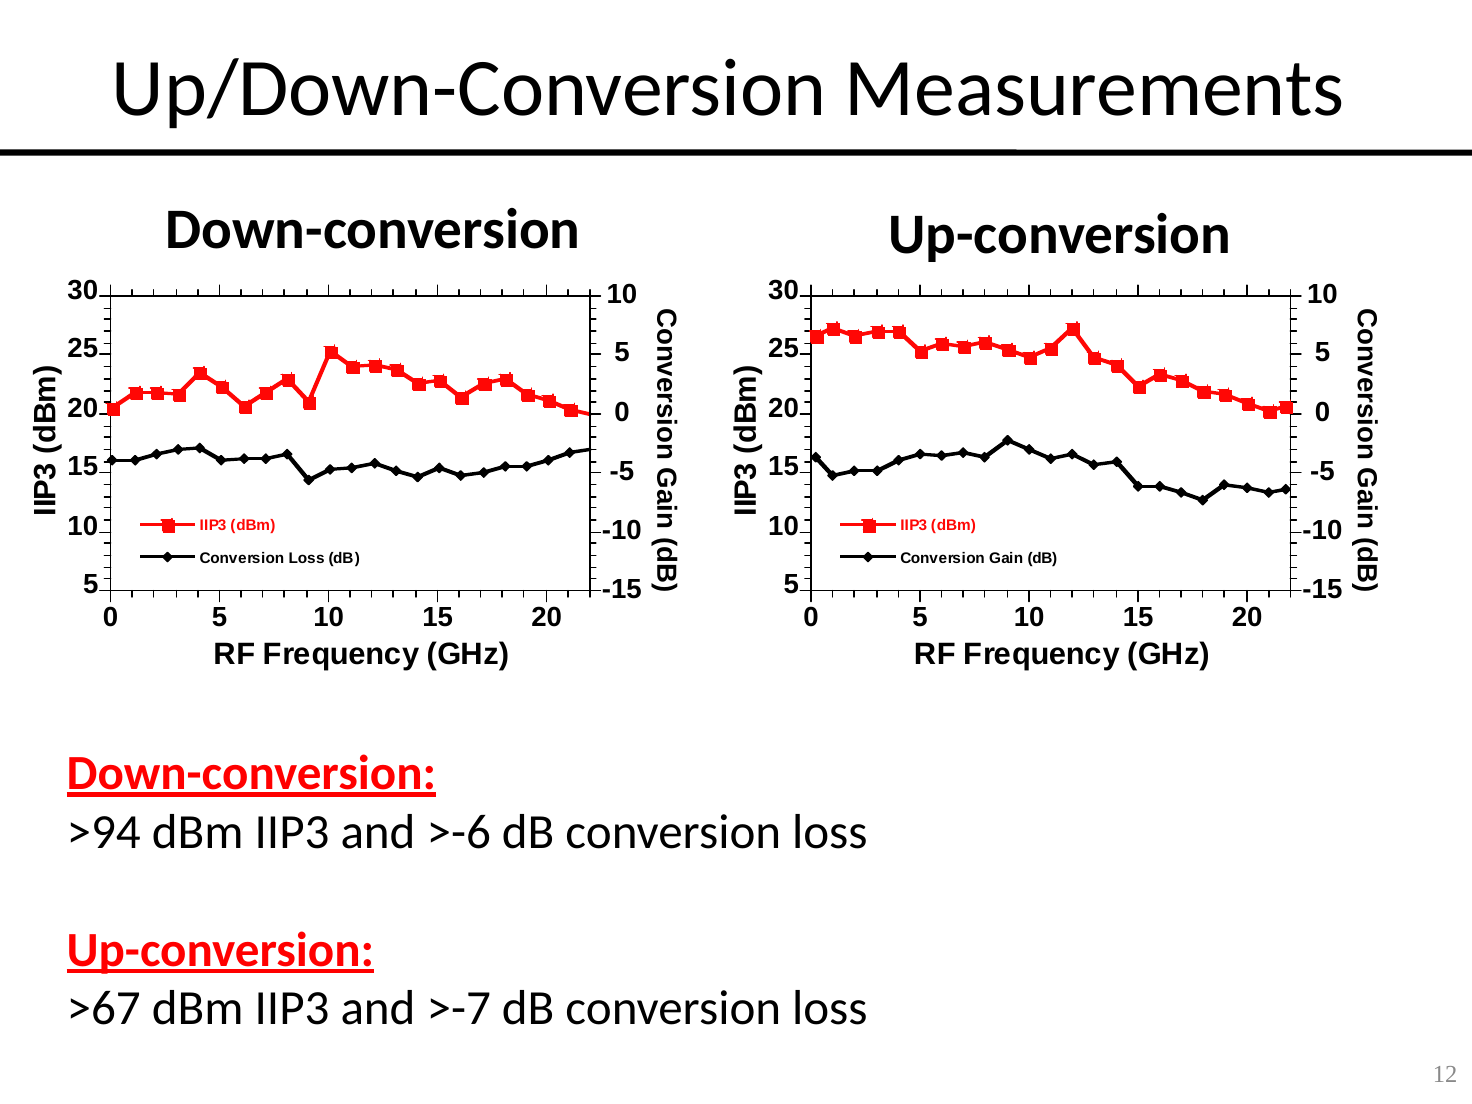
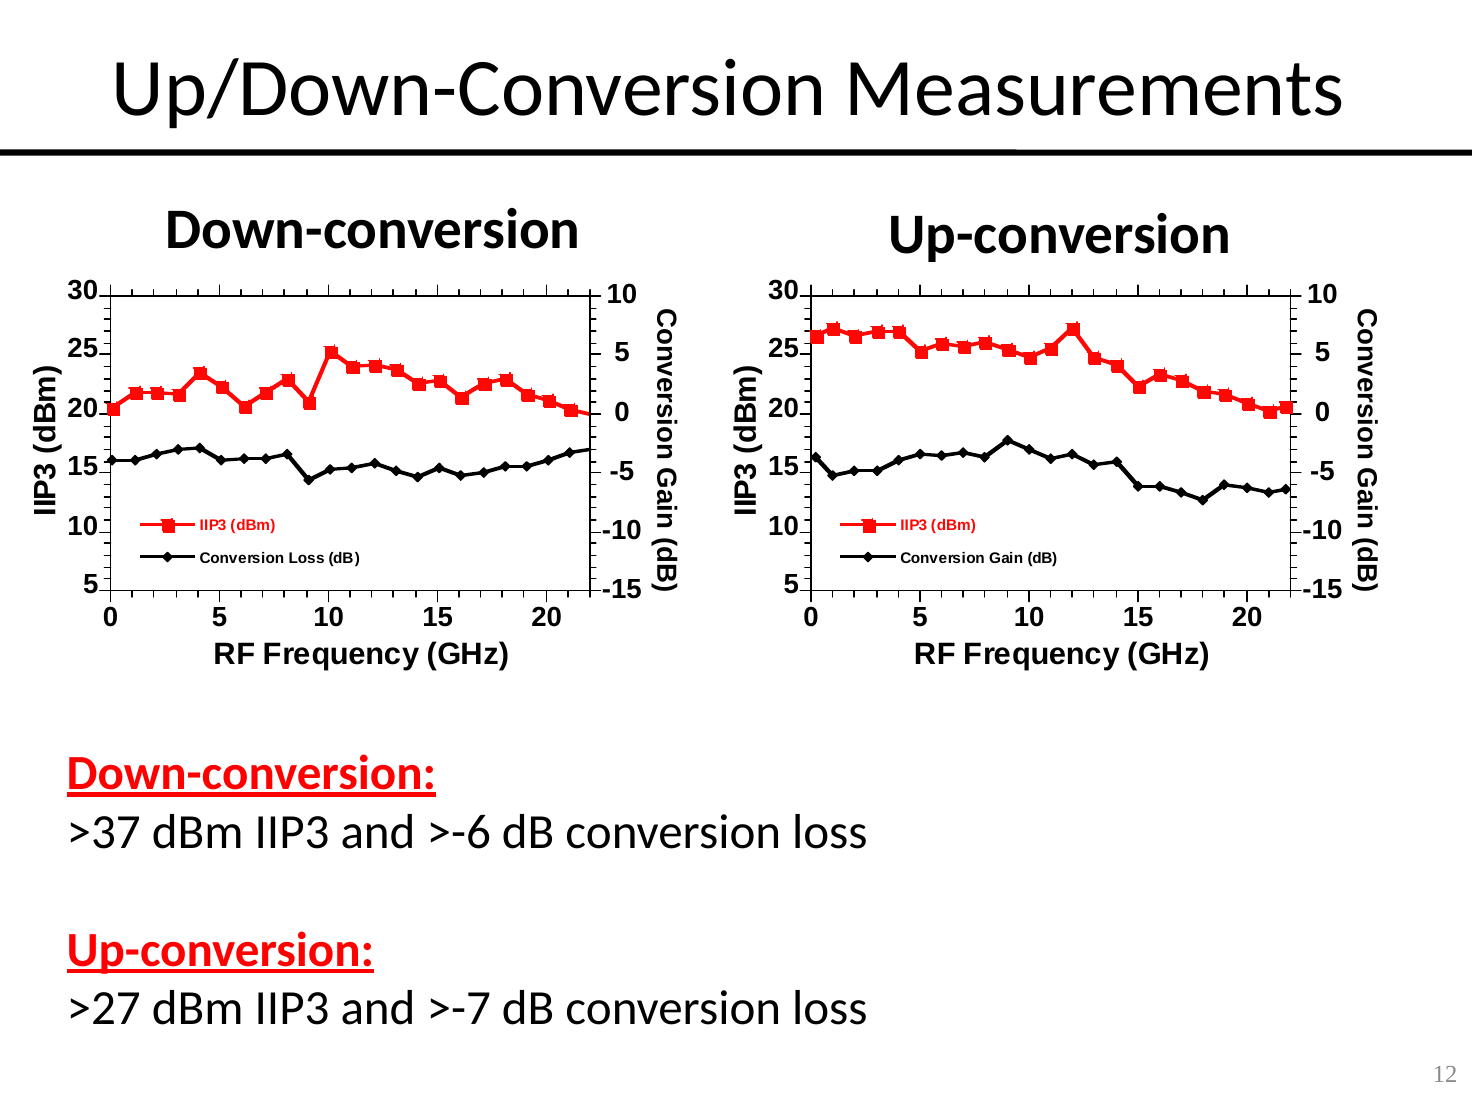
>94: >94 -> >37
>67: >67 -> >27
